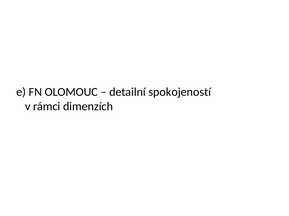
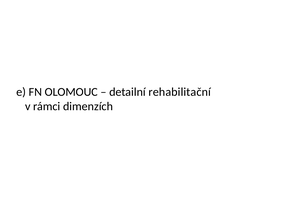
spokojeností: spokojeností -> rehabilitační
